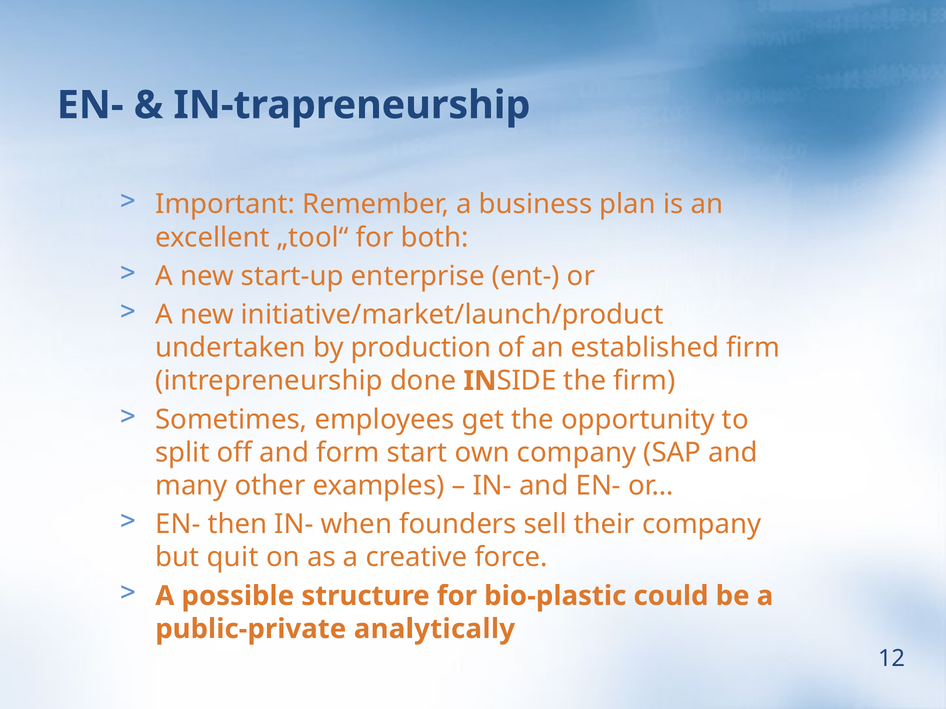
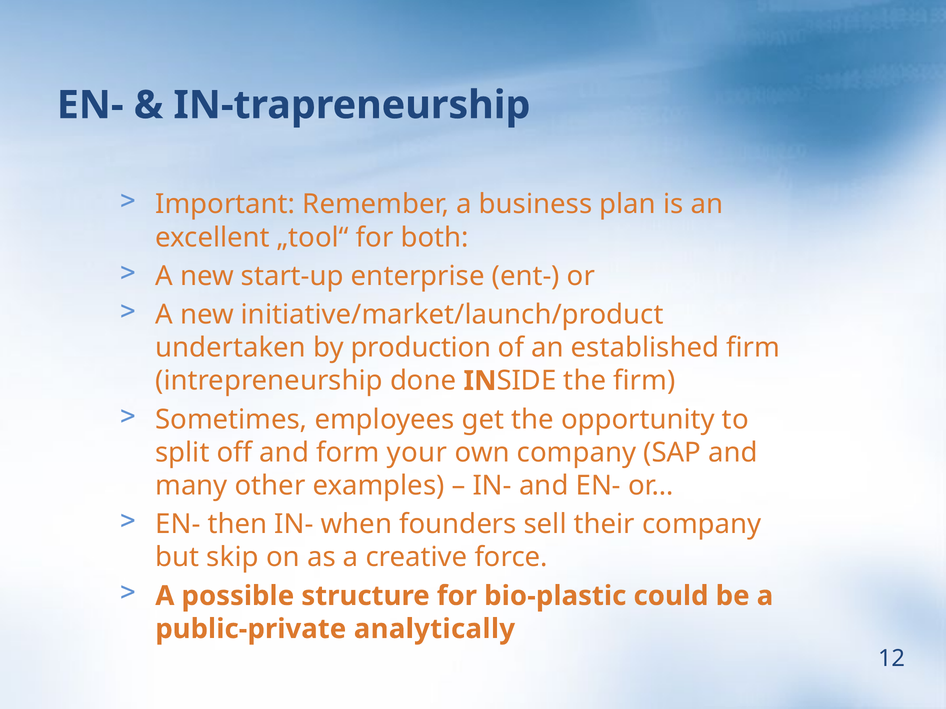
start: start -> your
quit: quit -> skip
